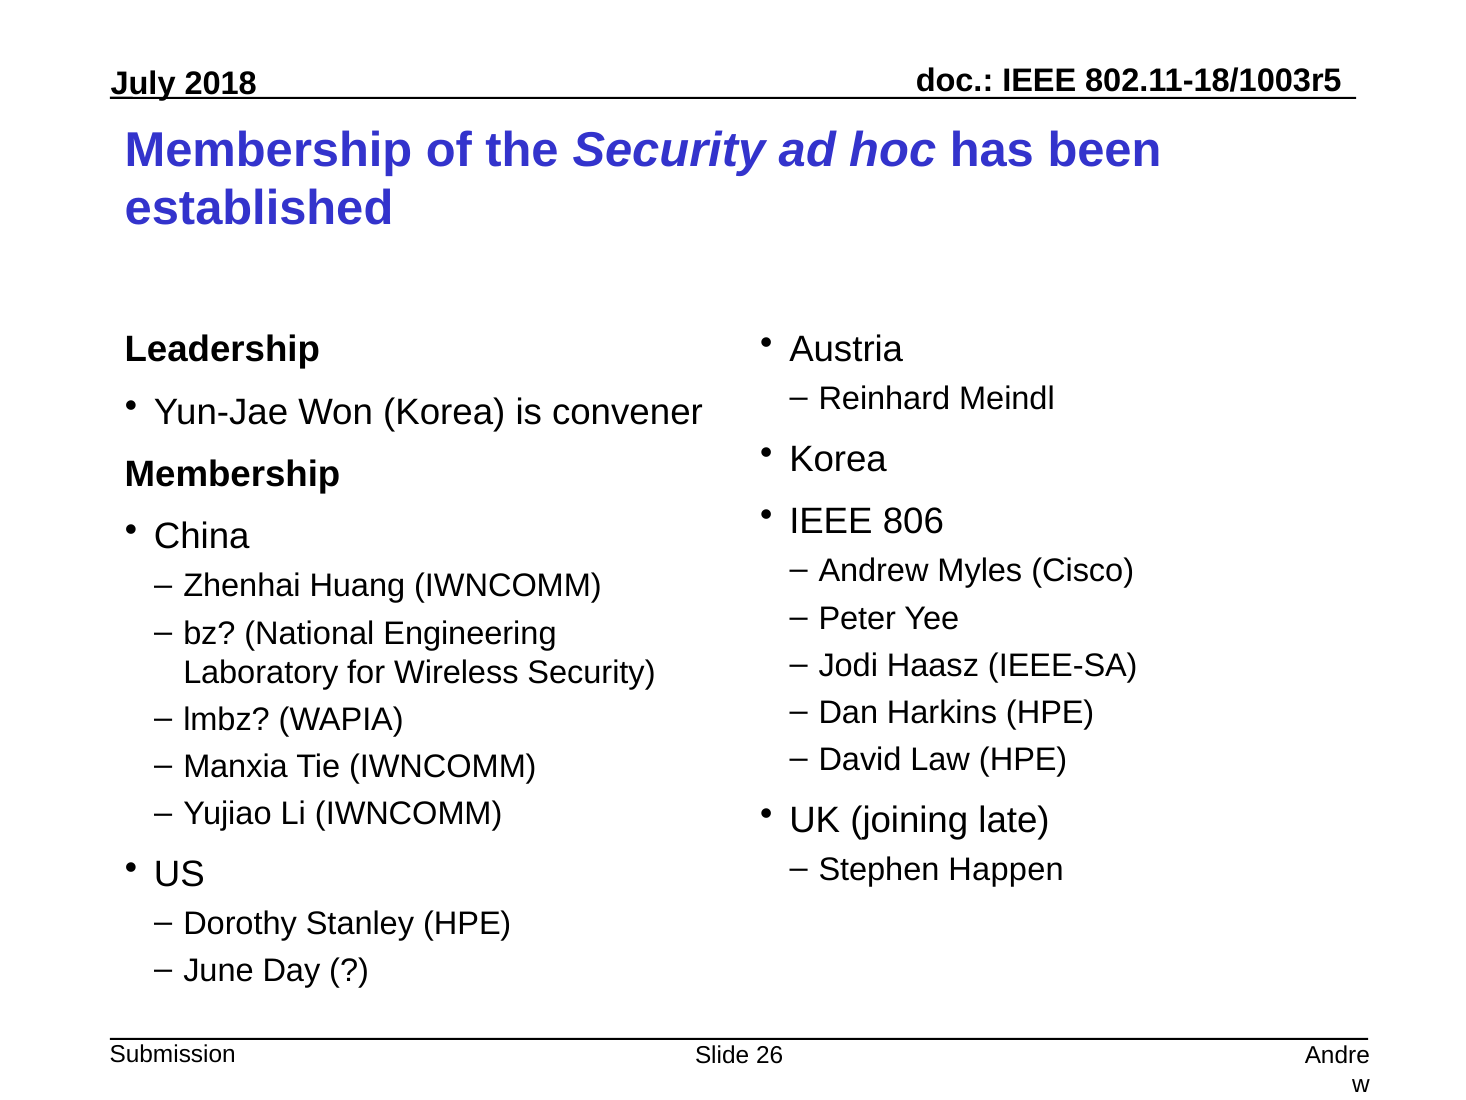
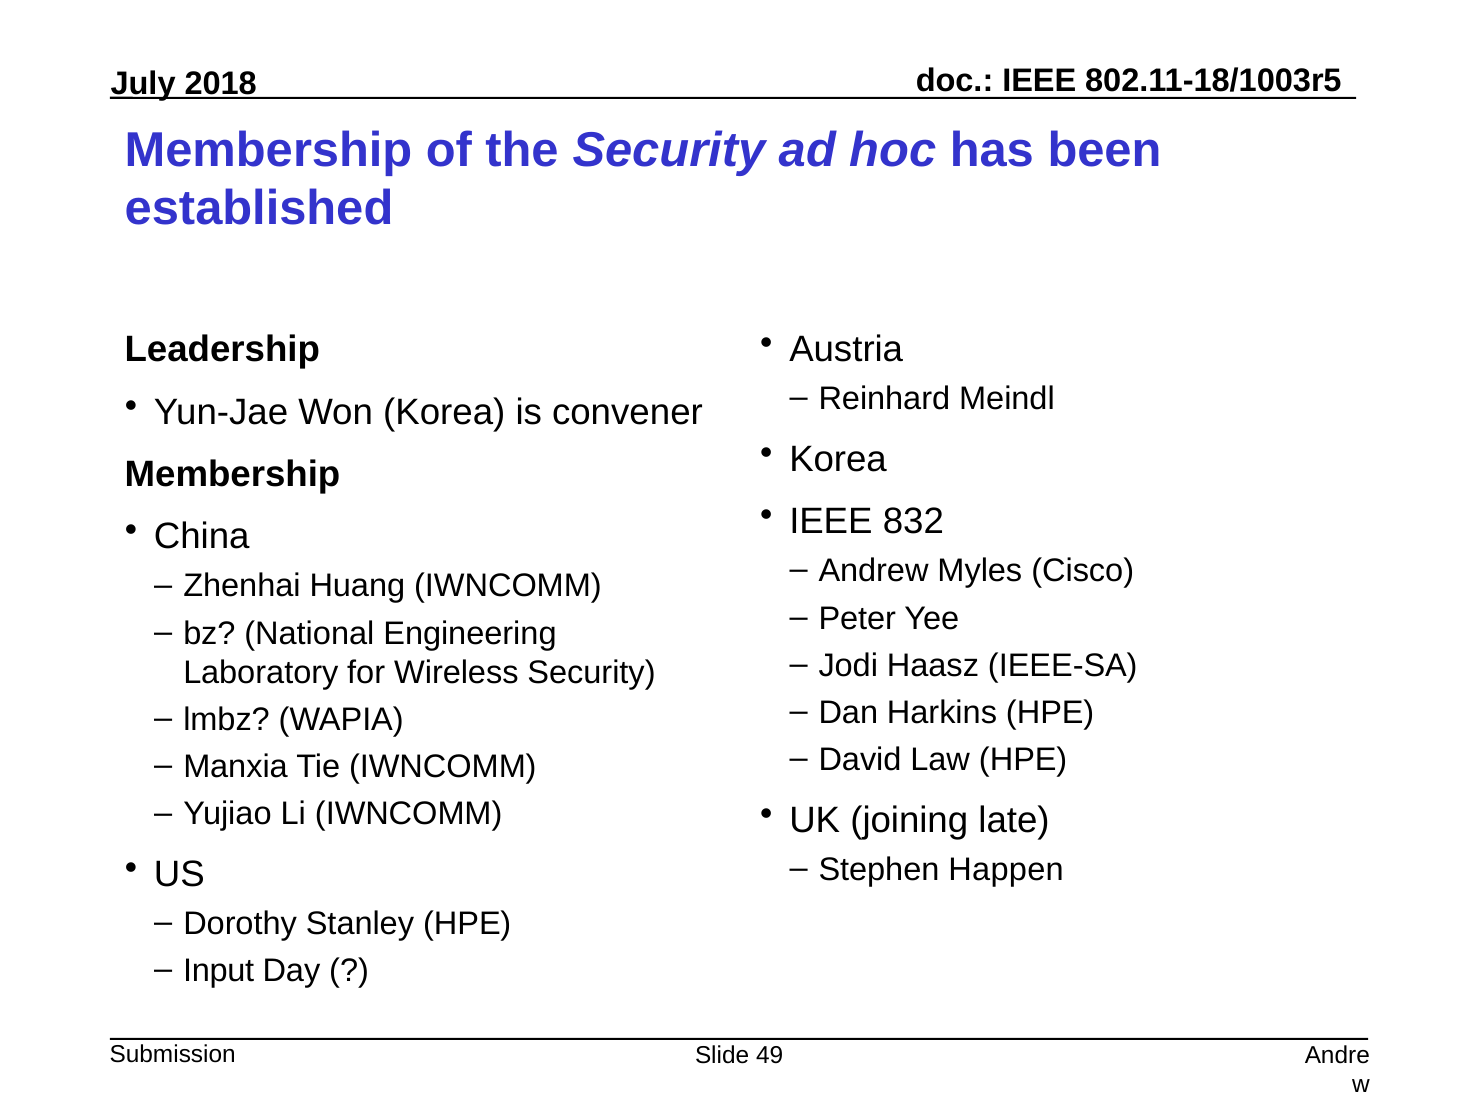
806: 806 -> 832
June: June -> Input
26: 26 -> 49
